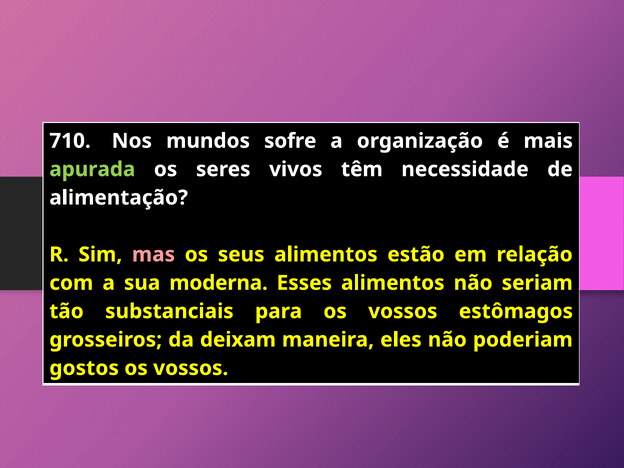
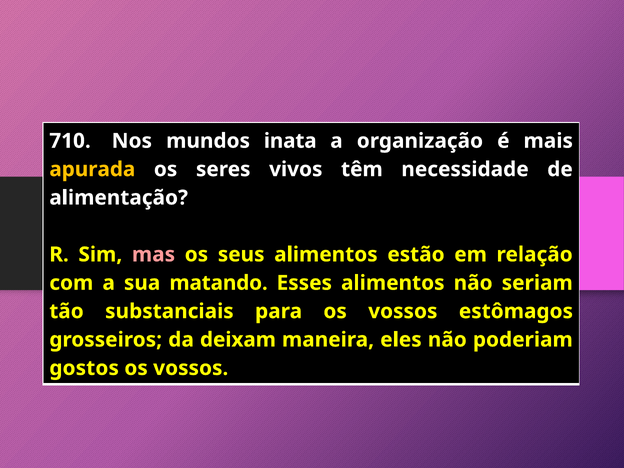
sofre: sofre -> inata
apurada colour: light green -> yellow
moderna: moderna -> matando
